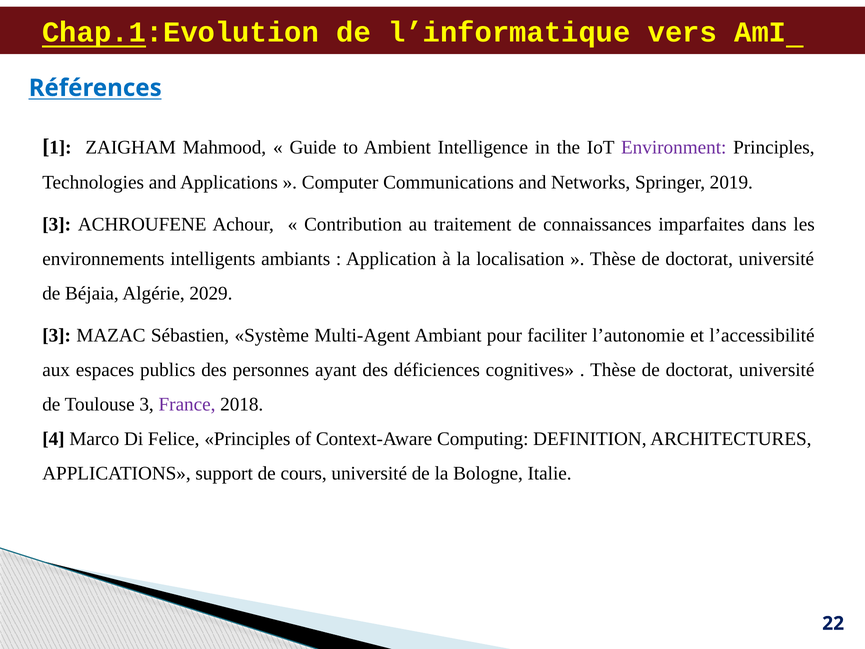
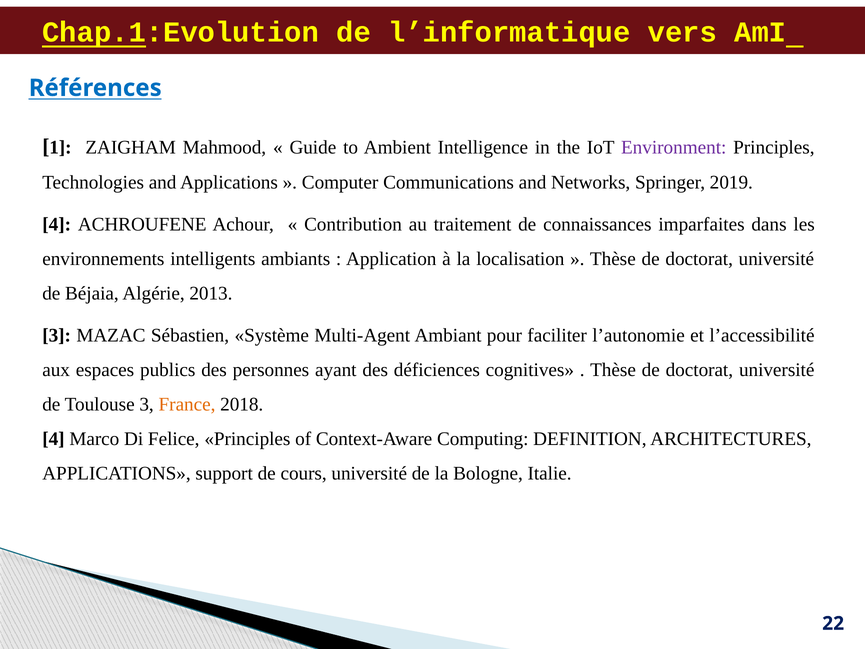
3 at (57, 224): 3 -> 4
2029: 2029 -> 2013
France colour: purple -> orange
